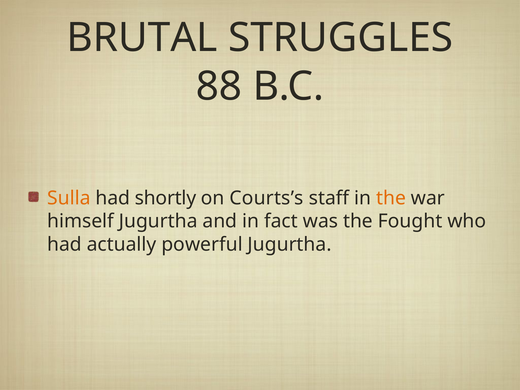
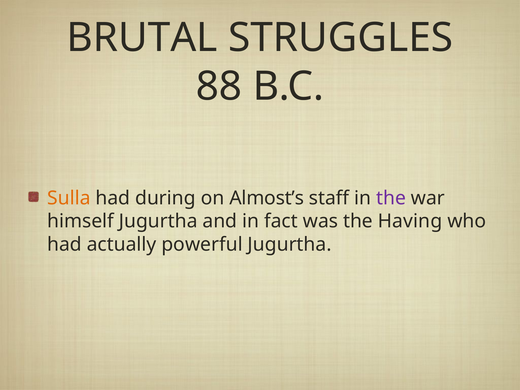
shortly: shortly -> during
Courts’s: Courts’s -> Almost’s
the at (391, 198) colour: orange -> purple
Fought: Fought -> Having
